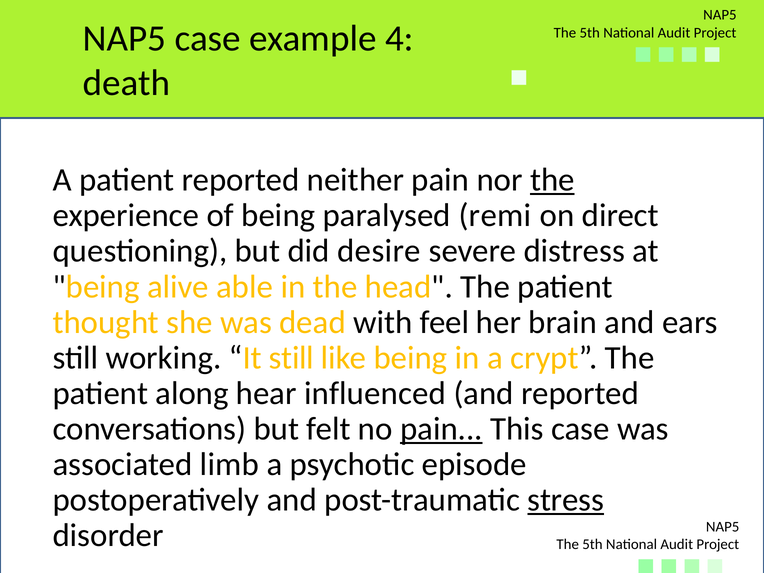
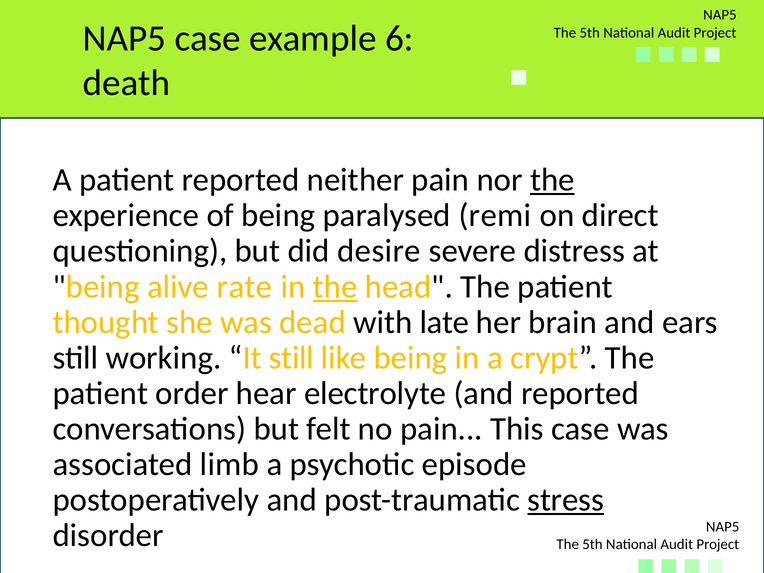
4: 4 -> 6
able: able -> rate
the at (335, 287) underline: none -> present
feel: feel -> late
along: along -> order
influenced: influenced -> electrolyte
pain at (441, 429) underline: present -> none
